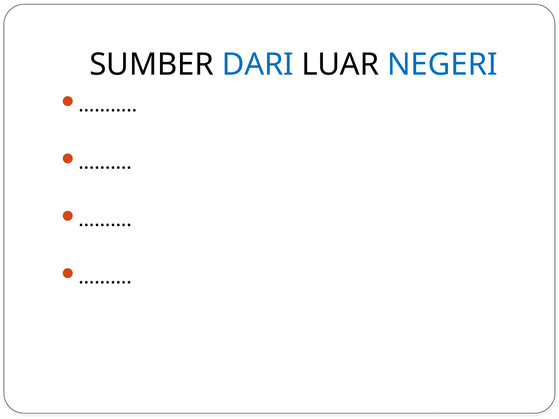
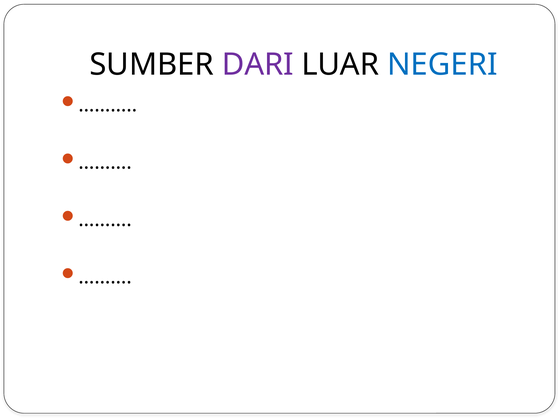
DARI colour: blue -> purple
